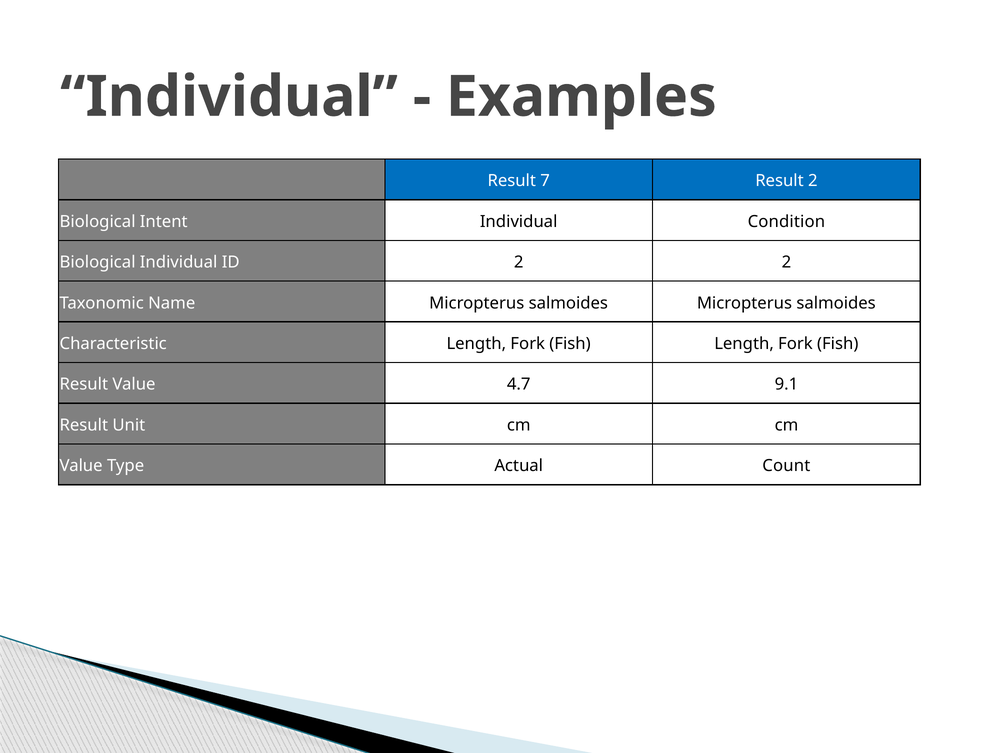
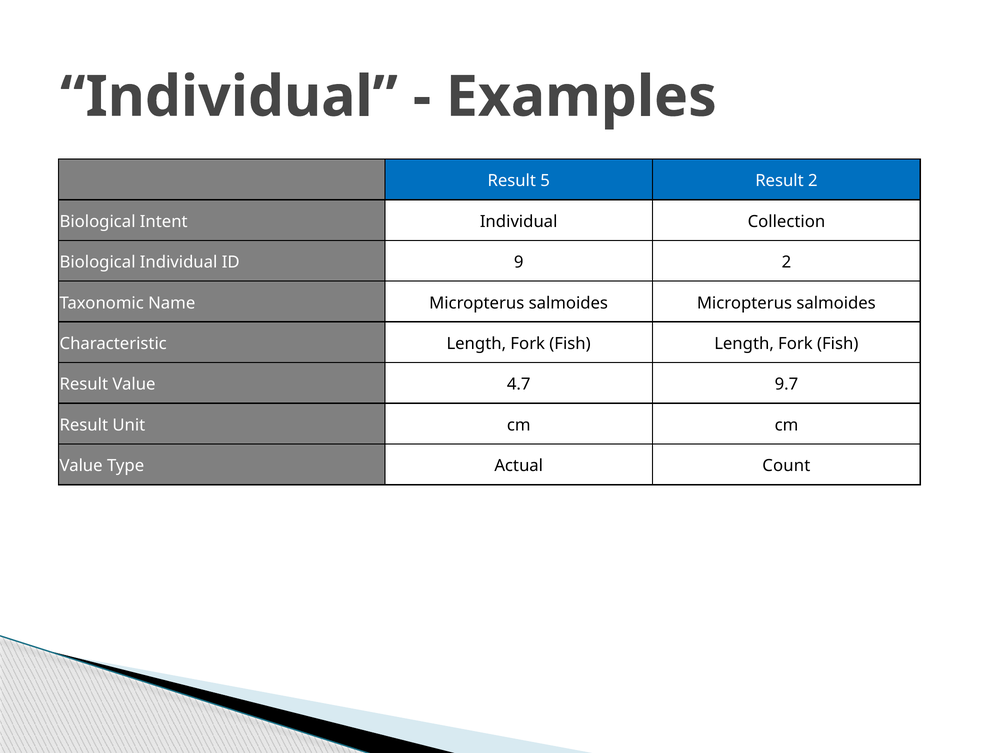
7: 7 -> 5
Condition: Condition -> Collection
ID 2: 2 -> 9
9.1: 9.1 -> 9.7
